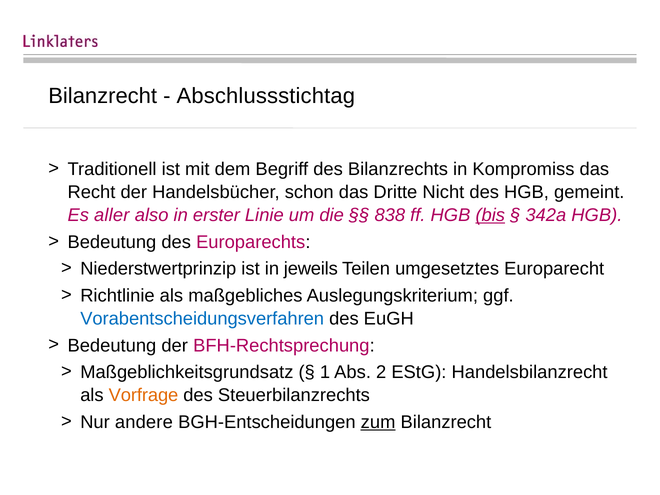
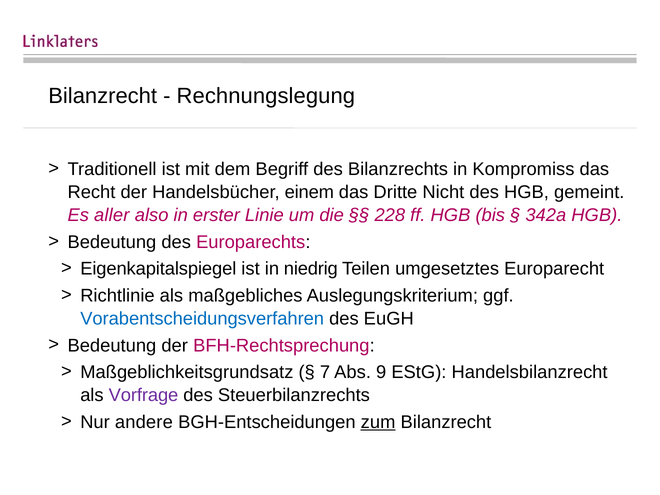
Abschlussstichtag: Abschlussstichtag -> Rechnungslegung
schon: schon -> einem
838: 838 -> 228
bis underline: present -> none
Niederstwertprinzip: Niederstwertprinzip -> Eigenkapitalspiegel
jeweils: jeweils -> niedrig
1: 1 -> 7
2: 2 -> 9
Vorfrage colour: orange -> purple
